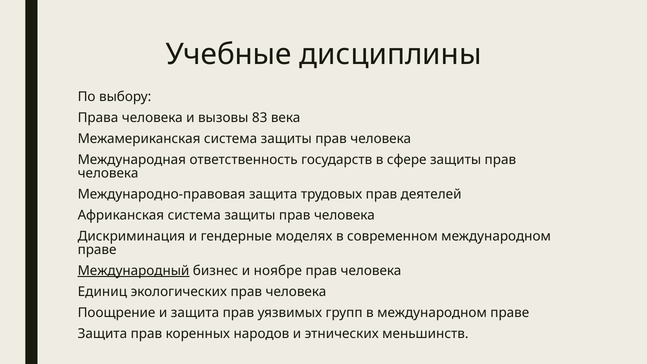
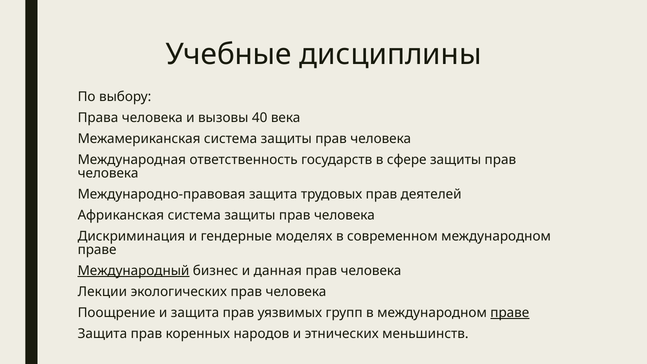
83: 83 -> 40
ноябре: ноябре -> данная
Единиц: Единиц -> Лекции
праве at (510, 313) underline: none -> present
